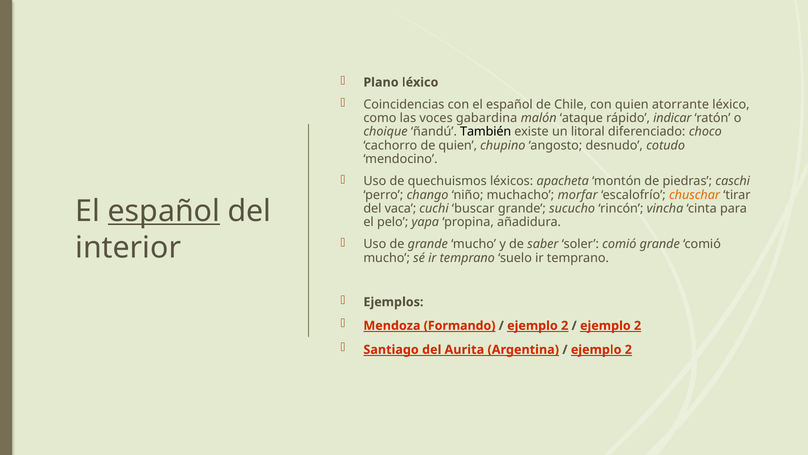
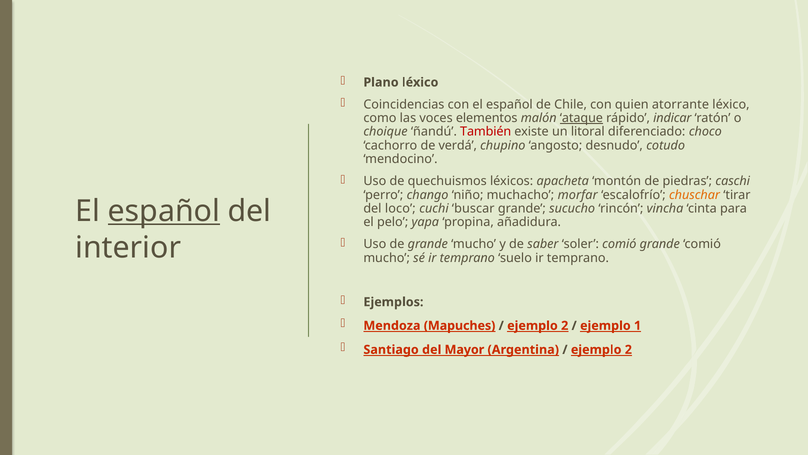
gabardina: gabardina -> elementos
ataque underline: none -> present
También colour: black -> red
de quien: quien -> verdá
vaca: vaca -> loco
Formando: Formando -> Mapuches
2 at (638, 325): 2 -> 1
Aurita: Aurita -> Mayor
